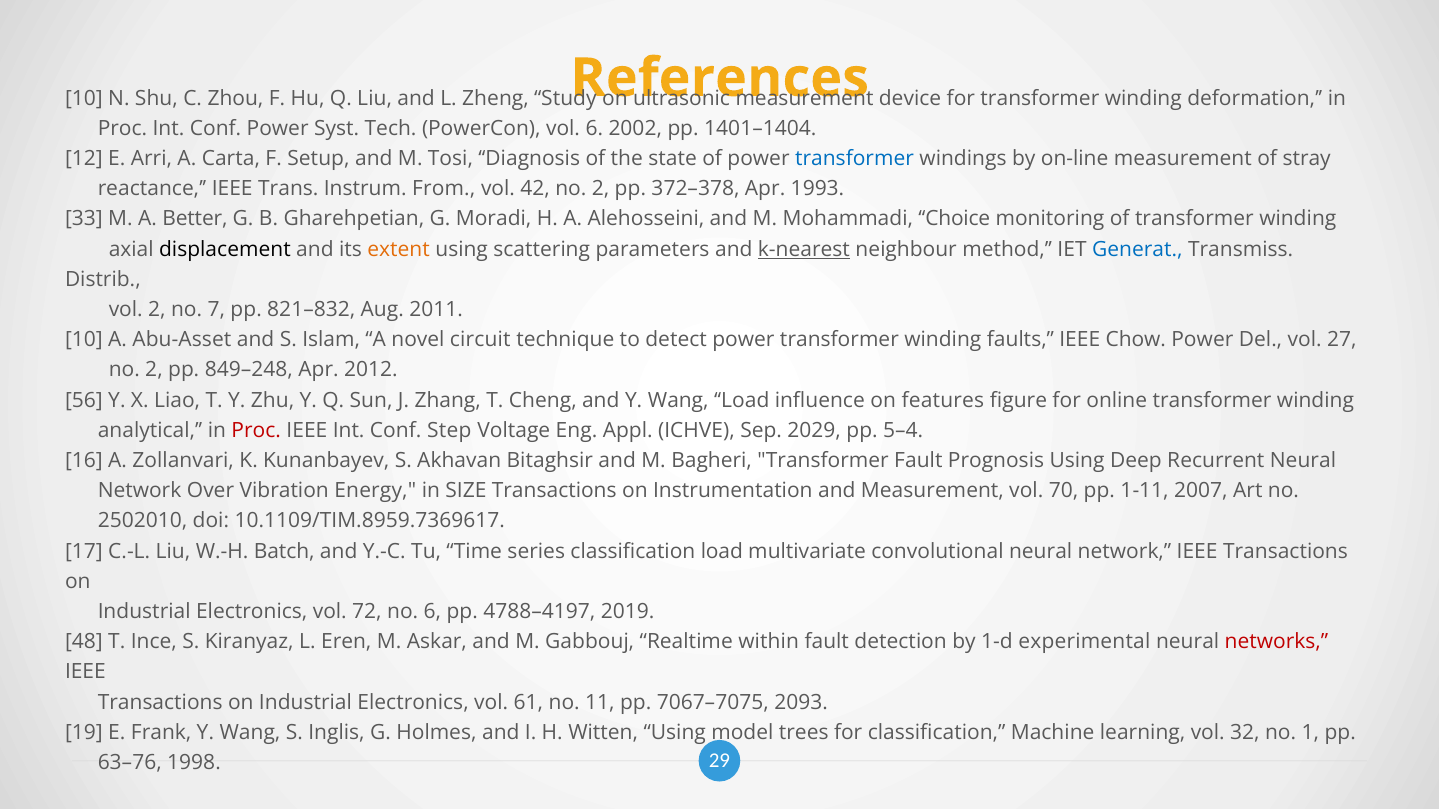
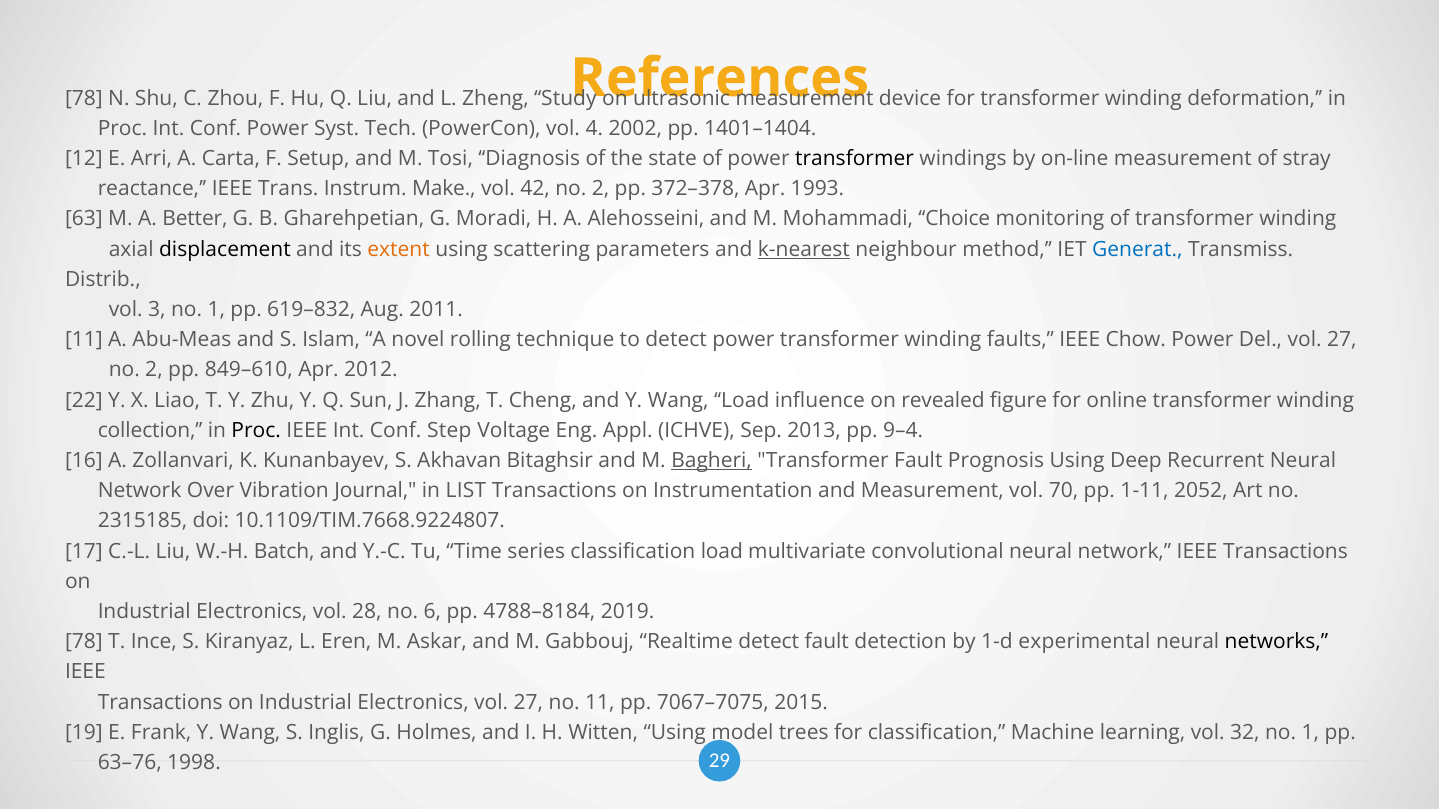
10 at (84, 98): 10 -> 78
vol 6: 6 -> 4
transformer at (854, 159) colour: blue -> black
From: From -> Make
33: 33 -> 63
vol 2: 2 -> 3
7 at (216, 310): 7 -> 1
821–832: 821–832 -> 619–832
10 at (84, 340): 10 -> 11
Abu-Asset: Abu-Asset -> Abu-Meas
circuit: circuit -> rolling
849–248: 849–248 -> 849–610
56: 56 -> 22
features: features -> revealed
analytical: analytical -> collection
Proc at (256, 431) colour: red -> black
2029: 2029 -> 2013
5–4: 5–4 -> 9–4
Bagheri underline: none -> present
Energy: Energy -> Journal
SIZE: SIZE -> LIST
2007: 2007 -> 2052
2502010: 2502010 -> 2315185
10.1109/TIM.8959.7369617: 10.1109/TIM.8959.7369617 -> 10.1109/TIM.7668.9224807
72: 72 -> 28
4788–4197: 4788–4197 -> 4788–8184
48 at (84, 642): 48 -> 78
Realtime within: within -> detect
networks colour: red -> black
Electronics vol 61: 61 -> 27
2093: 2093 -> 2015
